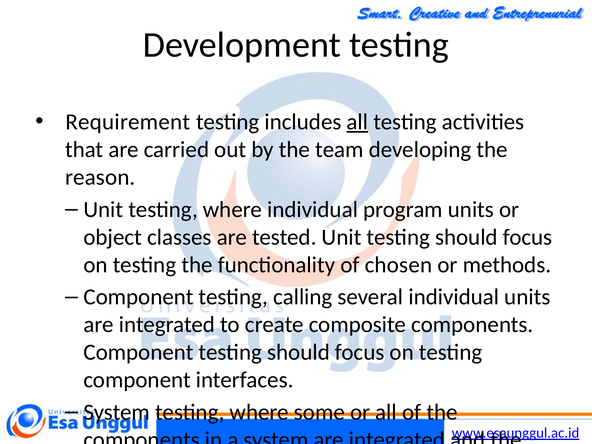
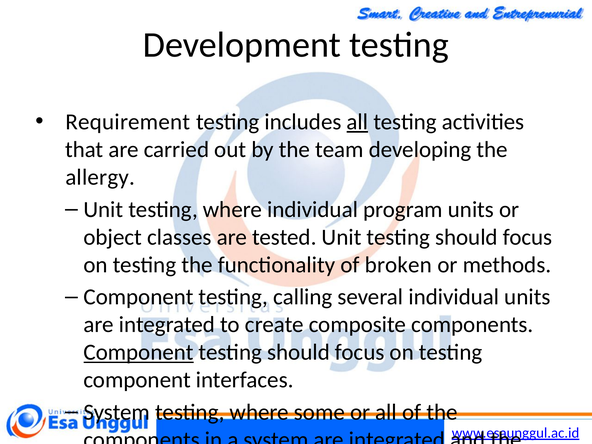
reason: reason -> allergy
chosen: chosen -> broken
Component at (139, 352) underline: none -> present
